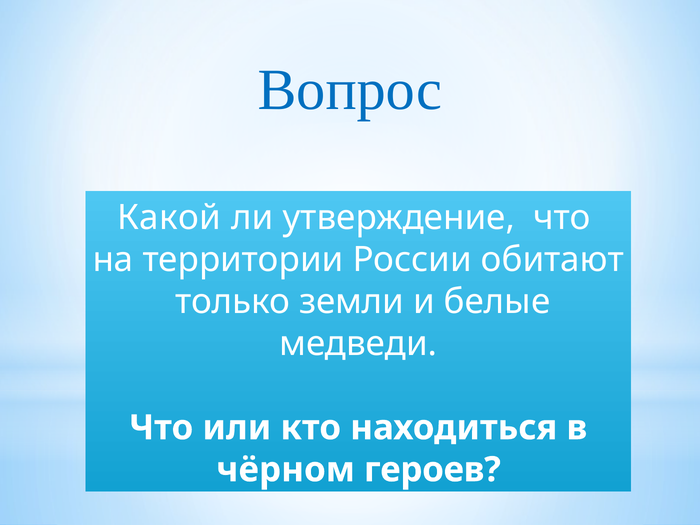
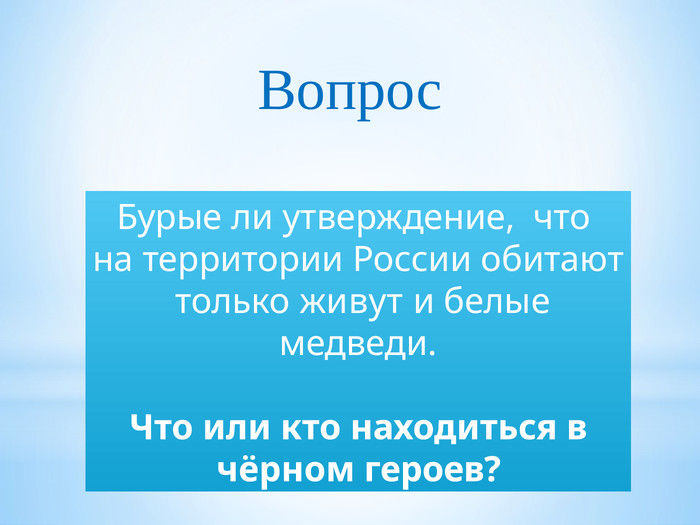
Какой: Какой -> Бурые
земли: земли -> живут
